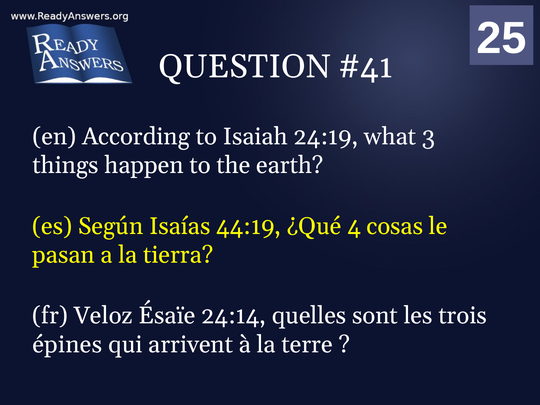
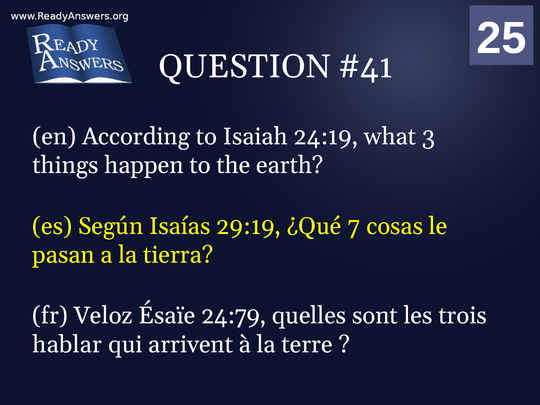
44:19: 44:19 -> 29:19
4: 4 -> 7
24:14: 24:14 -> 24:79
épines: épines -> hablar
